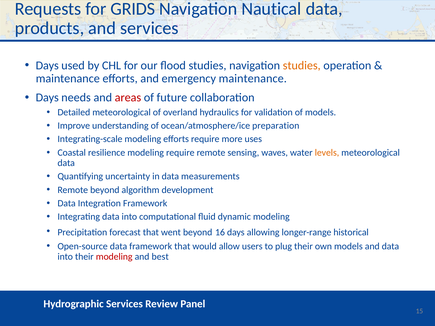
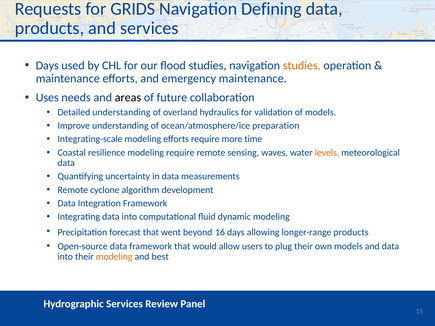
Nautical: Nautical -> Defining
Days at (47, 98): Days -> Uses
areas colour: red -> black
Detailed meteorological: meteorological -> understanding
uses: uses -> time
Remote beyond: beyond -> cyclone
longer-range historical: historical -> products
modeling at (114, 257) colour: red -> orange
